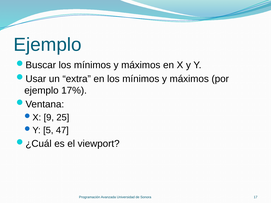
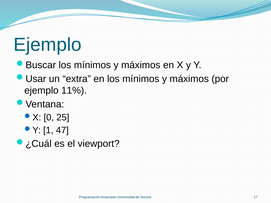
17%: 17% -> 11%
9: 9 -> 0
5: 5 -> 1
